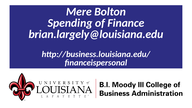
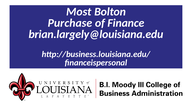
Mere: Mere -> Most
Spending: Spending -> Purchase
